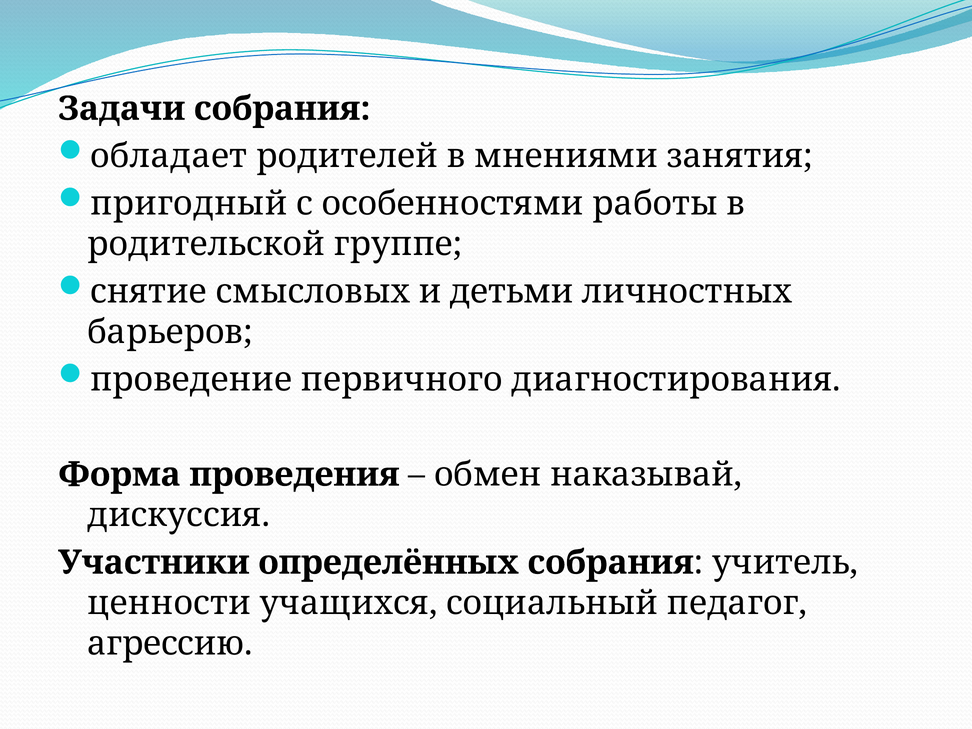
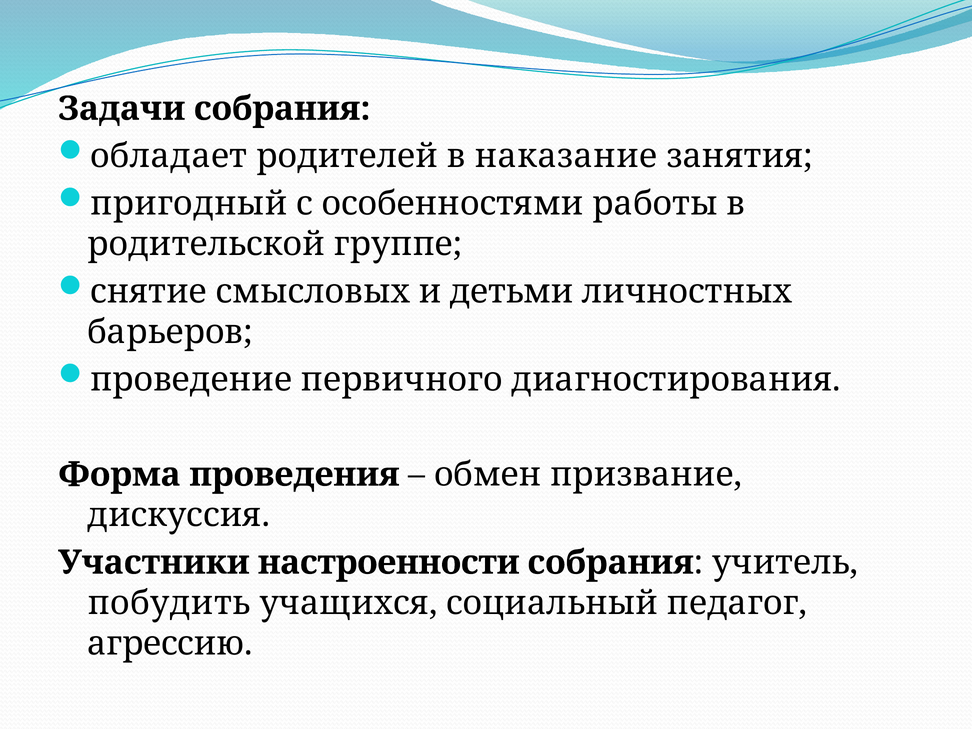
мнениями: мнениями -> наказание
наказывай: наказывай -> призвание
определённых: определённых -> настроенности
ценности: ценности -> побудить
